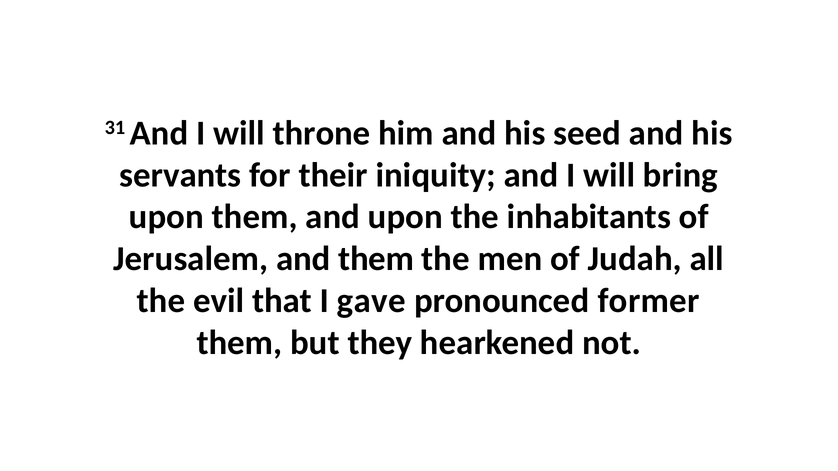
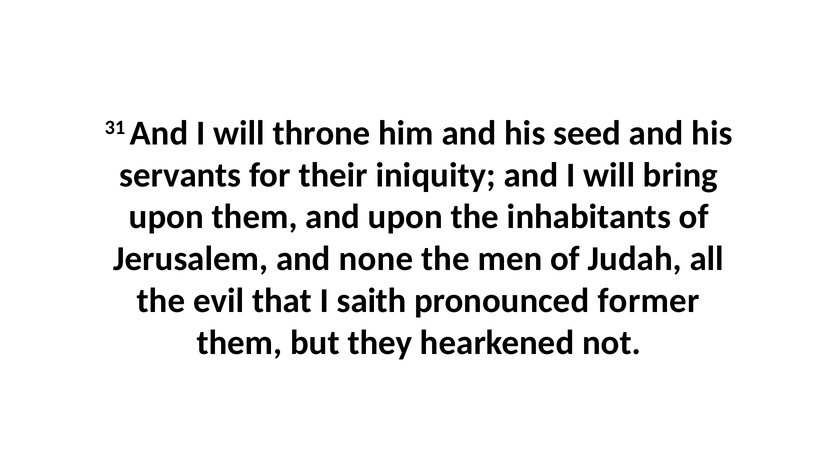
and them: them -> none
gave: gave -> saith
